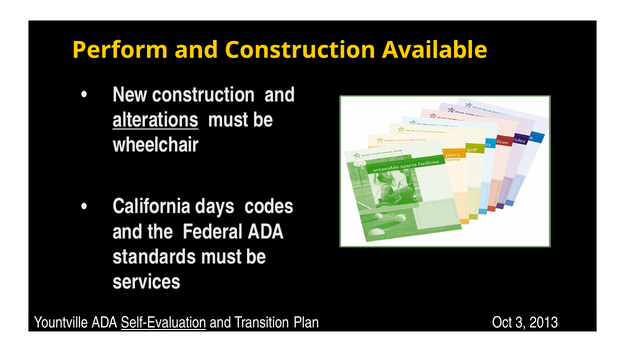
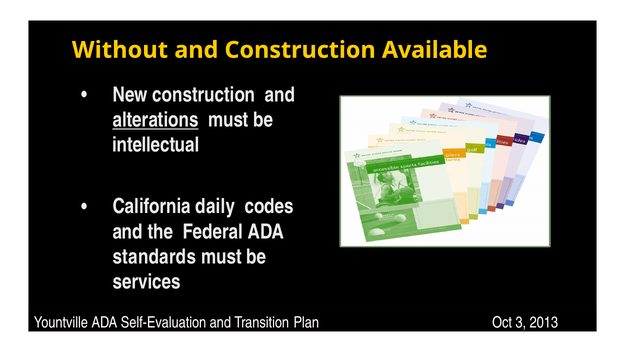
Perform: Perform -> Without
wheelchair: wheelchair -> intellectual
days: days -> daily
Self-Evaluation underline: present -> none
